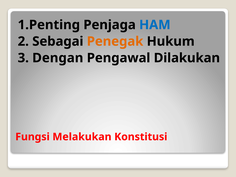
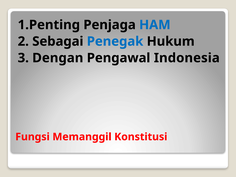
Penegak colour: orange -> blue
Dilakukan: Dilakukan -> Indonesia
Melakukan: Melakukan -> Memanggil
